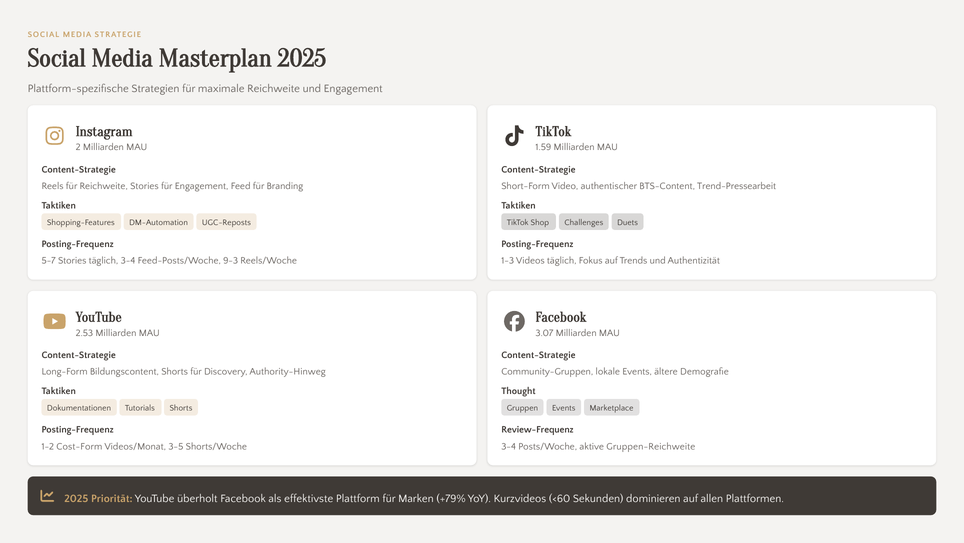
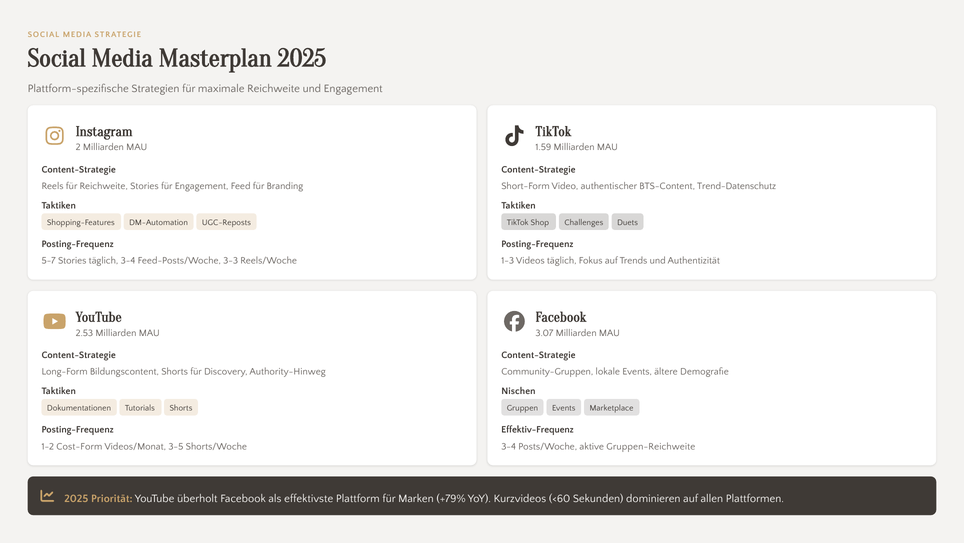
Trend-Pressearbeit: Trend-Pressearbeit -> Trend-Datenschutz
9-3: 9-3 -> 3-3
Thought: Thought -> Nischen
Review-Frequenz: Review-Frequenz -> Effektiv-Frequenz
